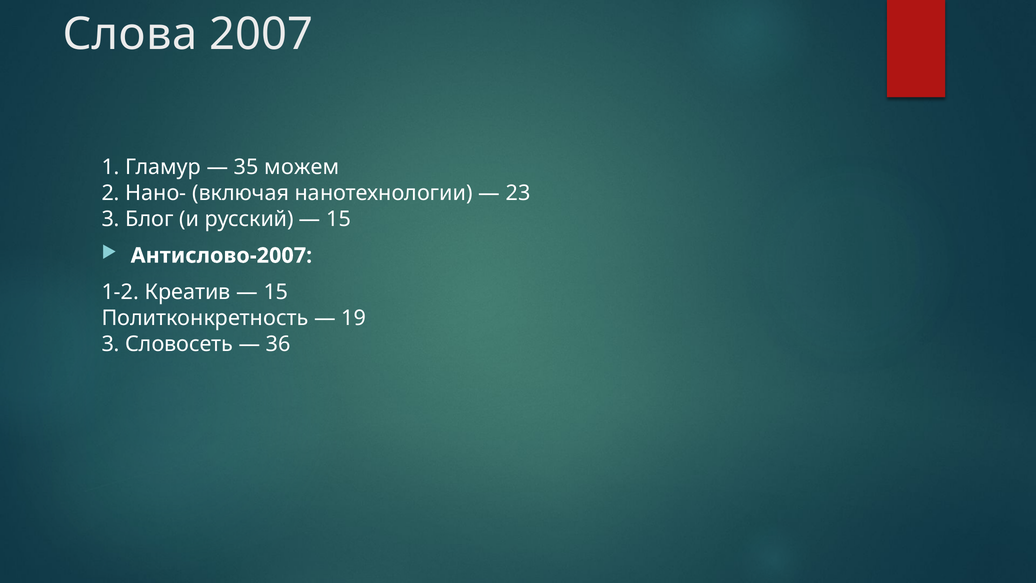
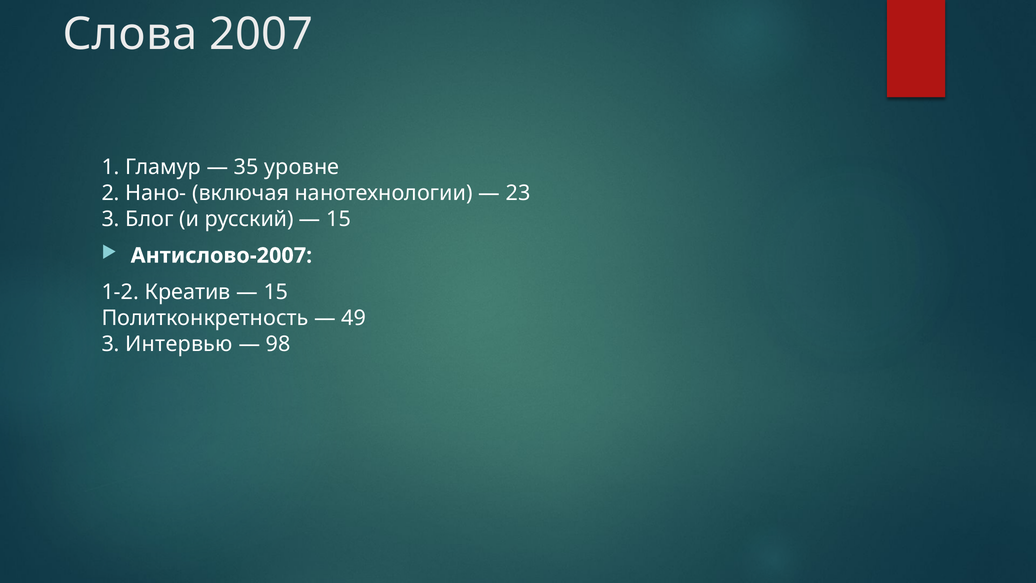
можем: можем -> уровне
19: 19 -> 49
Словосеть: Словосеть -> Интервью
36: 36 -> 98
